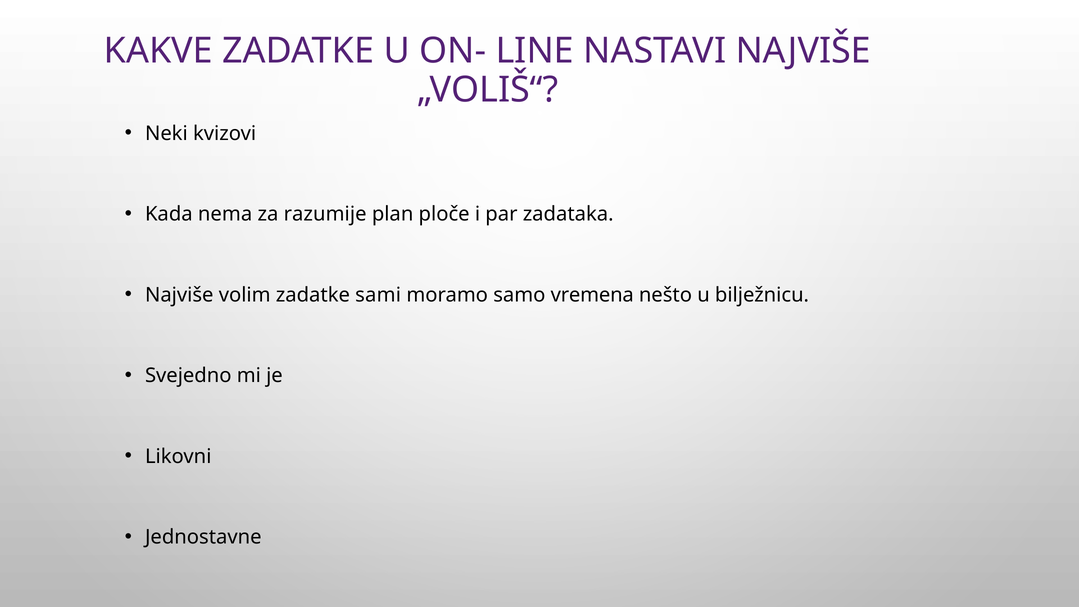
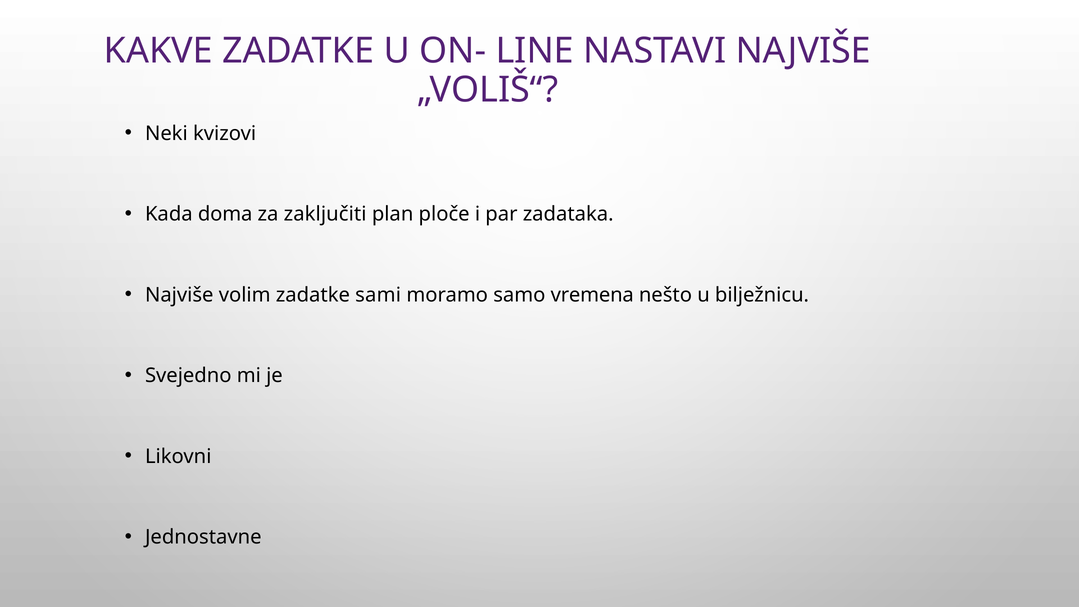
nema: nema -> doma
razumije: razumije -> zaključiti
